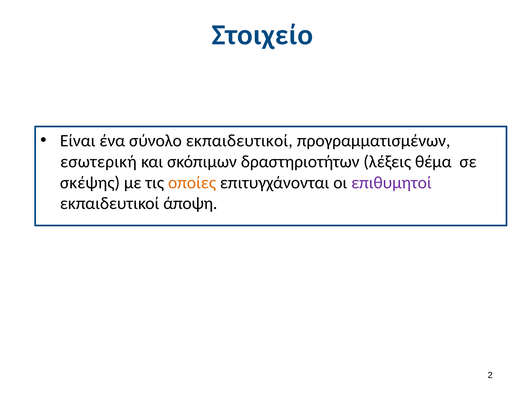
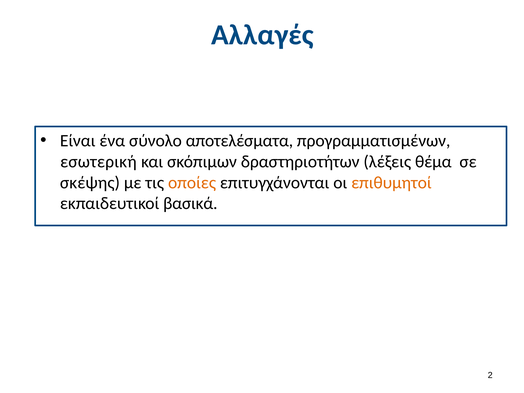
Στοιχείο: Στοιχείο -> Αλλαγές
σύνολο εκπαιδευτικοί: εκπαιδευτικοί -> αποτελέσματα
επιθυμητοί colour: purple -> orange
άποψη: άποψη -> βασικά
